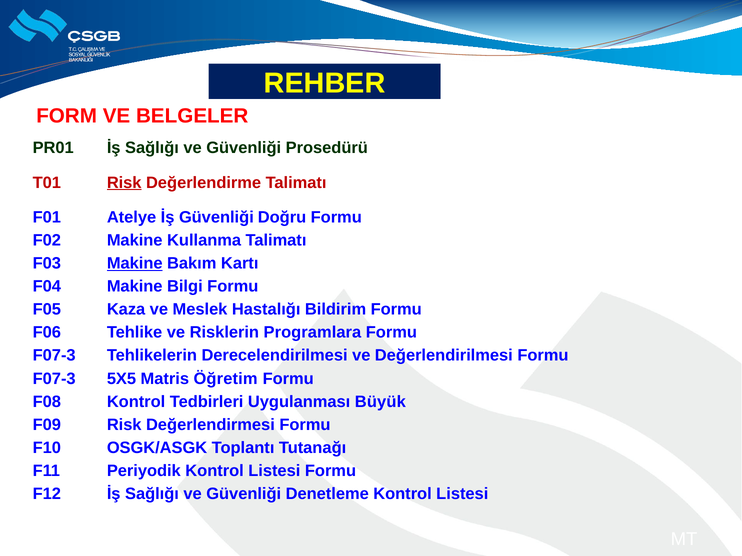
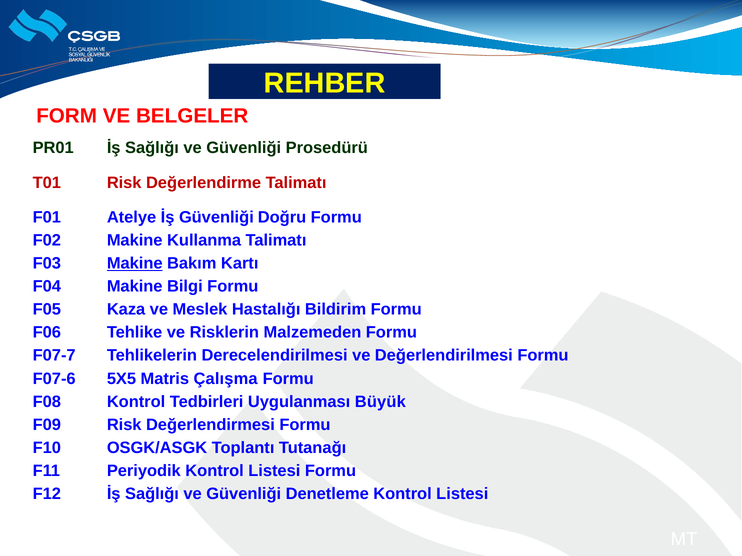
Risk at (124, 183) underline: present -> none
Programlara: Programlara -> Malzemeden
F07-3 at (54, 356): F07-3 -> F07-7
F07-3 at (54, 379): F07-3 -> F07-6
Öğretim: Öğretim -> Çalışma
